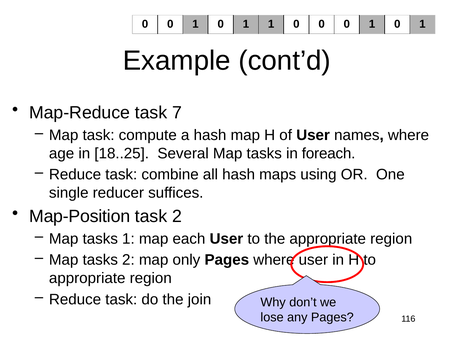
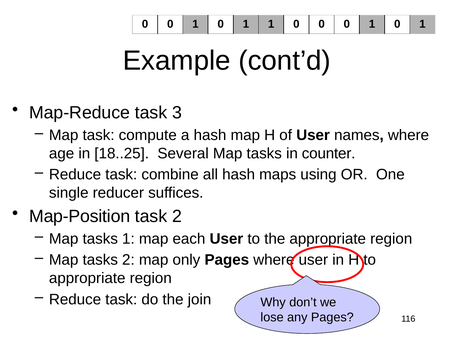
7: 7 -> 3
foreach: foreach -> counter
